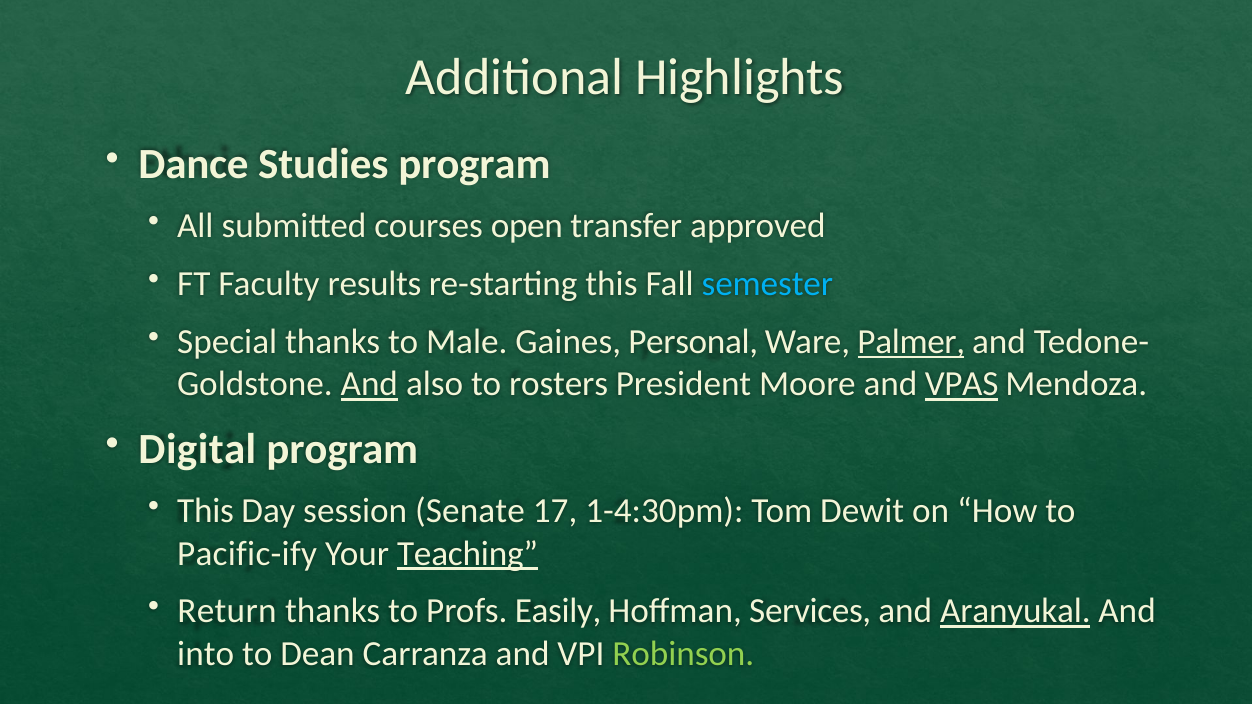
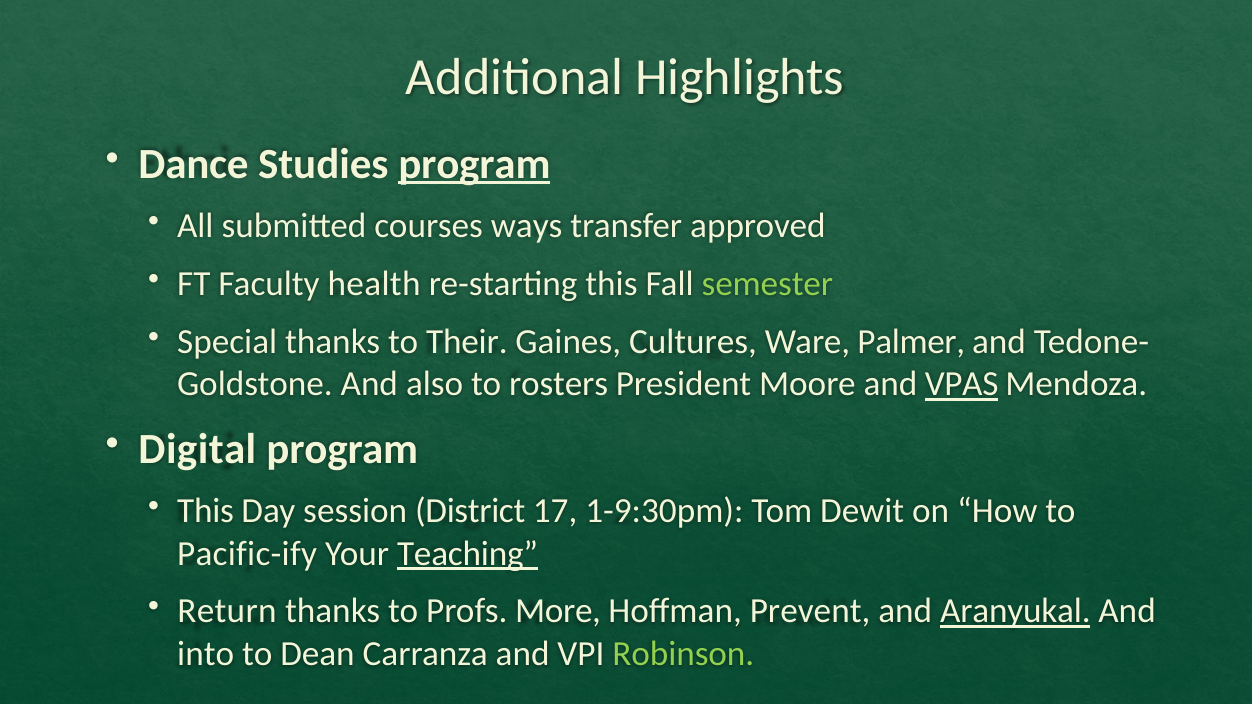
program at (474, 164) underline: none -> present
open: open -> ways
results: results -> health
semester colour: light blue -> light green
Male: Male -> Their
Personal: Personal -> Cultures
Palmer underline: present -> none
And at (369, 384) underline: present -> none
Senate: Senate -> District
1-4:30pm: 1-4:30pm -> 1-9:30pm
Easily: Easily -> More
Services: Services -> Prevent
